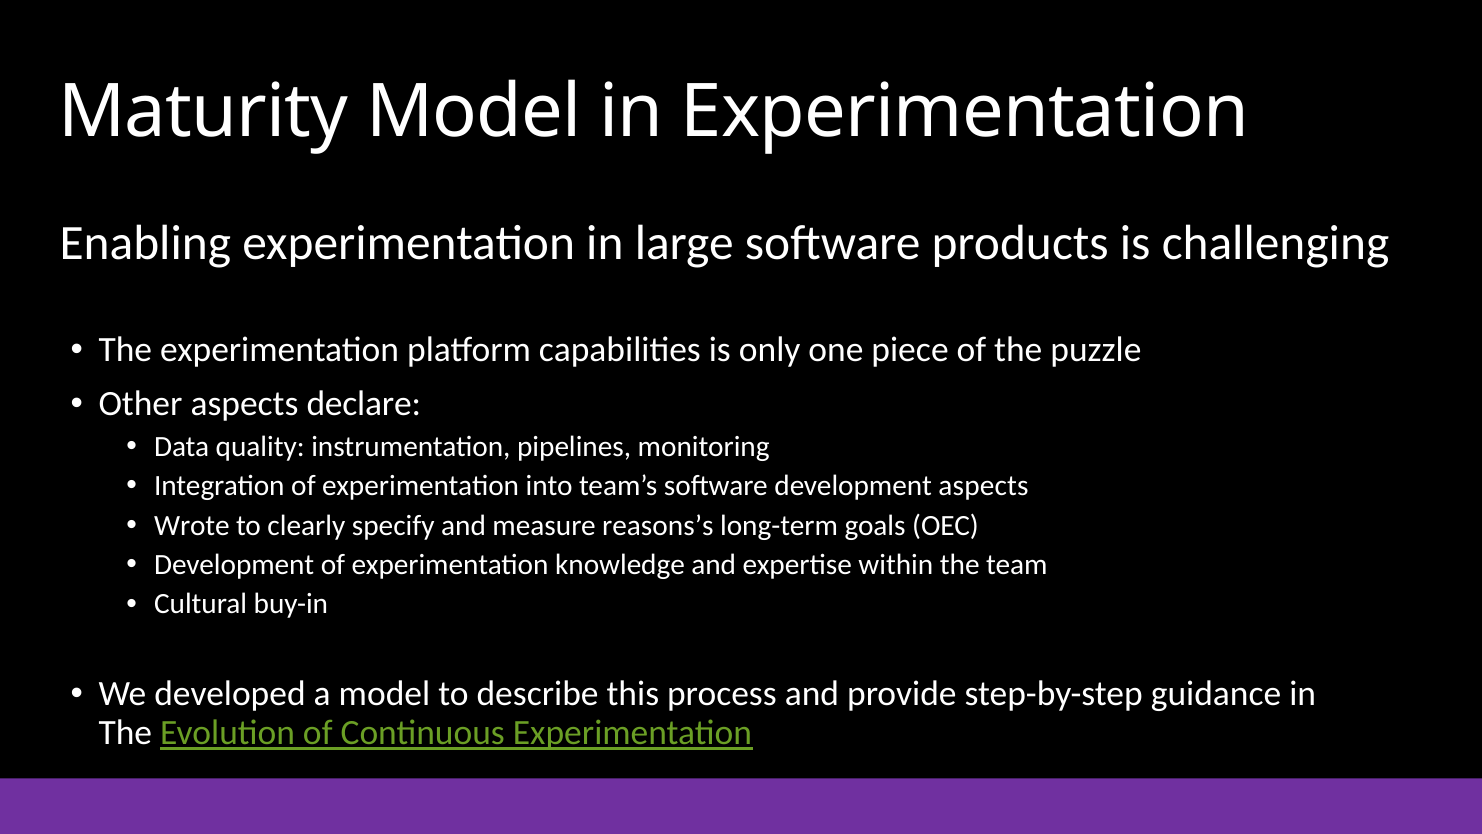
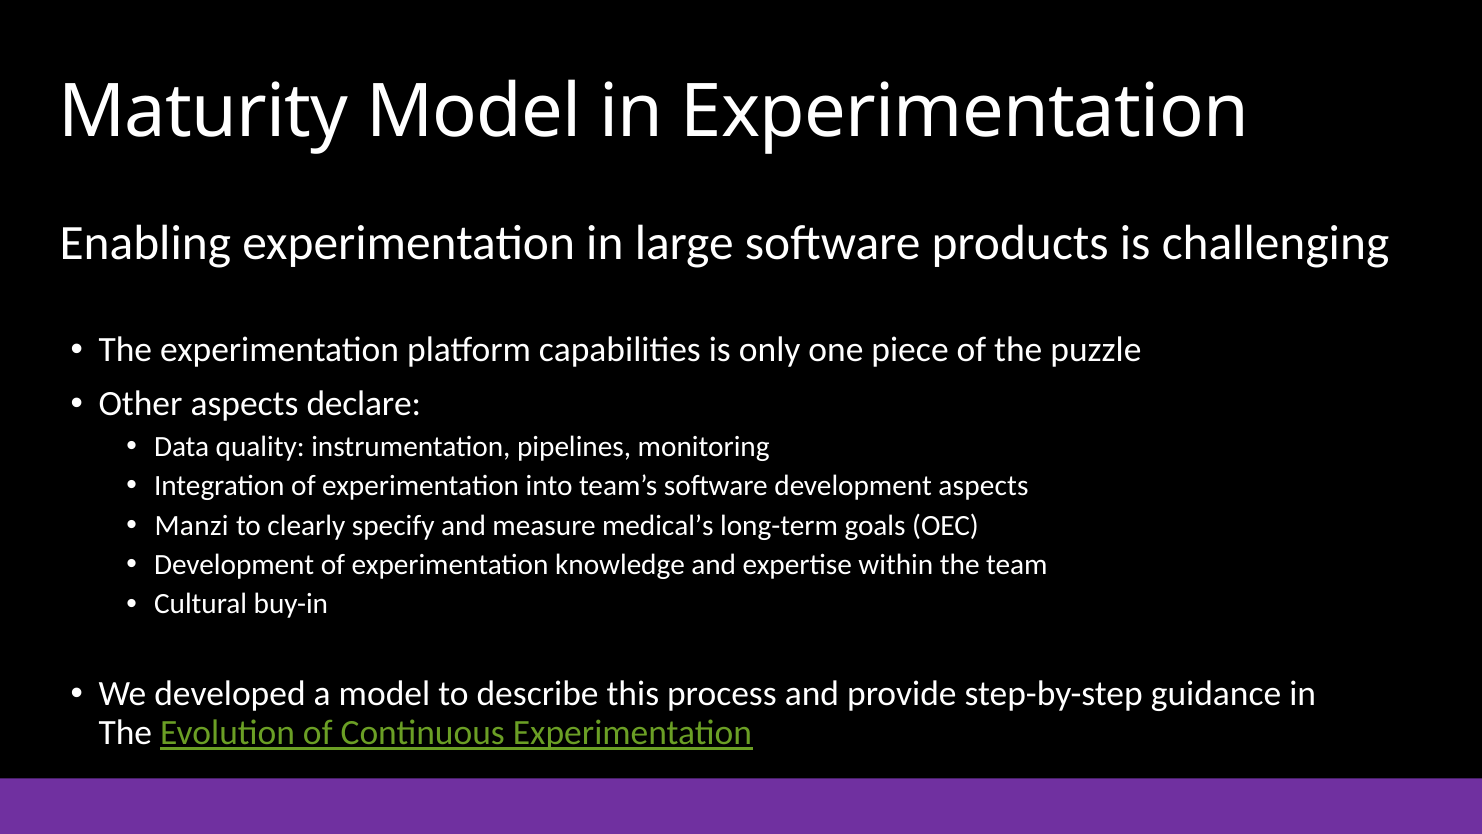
Wrote: Wrote -> Manzi
reasons’s: reasons’s -> medical’s
